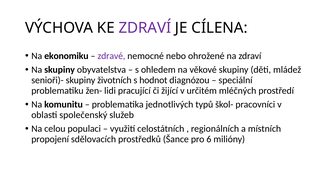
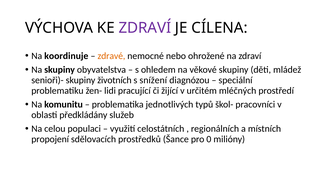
ekonomiku: ekonomiku -> koordinuje
zdravé colour: purple -> orange
hodnot: hodnot -> snížení
společenský: společenský -> předkládány
6: 6 -> 0
